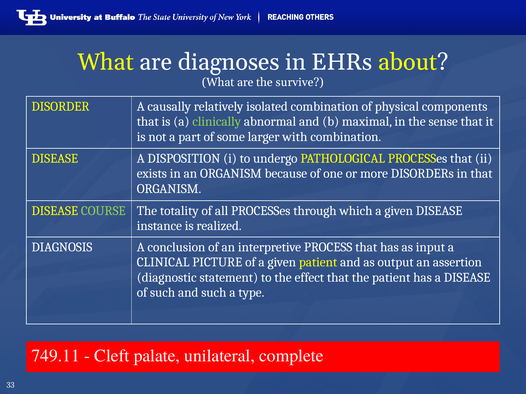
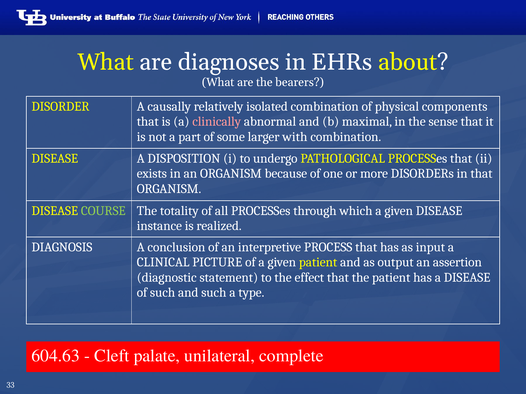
survive: survive -> bearers
clinically colour: light green -> pink
749.11: 749.11 -> 604.63
